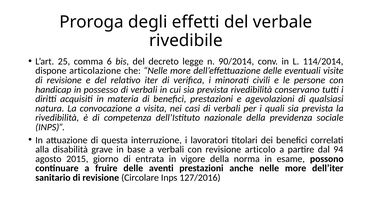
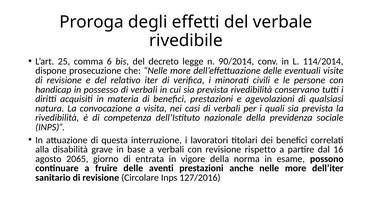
articolazione: articolazione -> prosecuzione
articolo: articolo -> rispetto
94: 94 -> 16
2015: 2015 -> 2065
